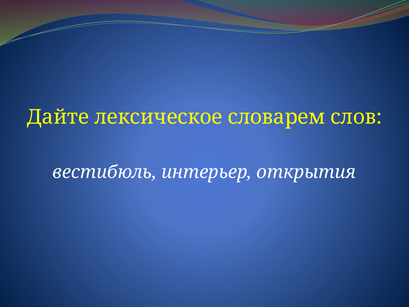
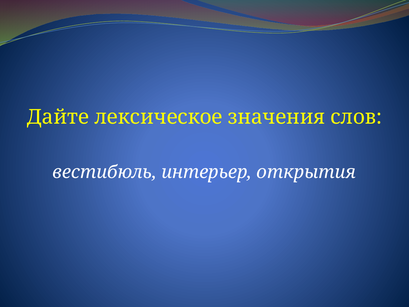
словарем: словарем -> значения
